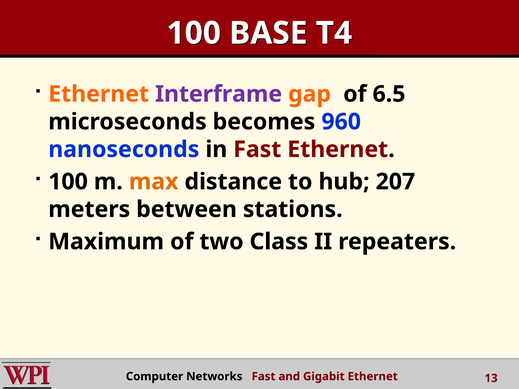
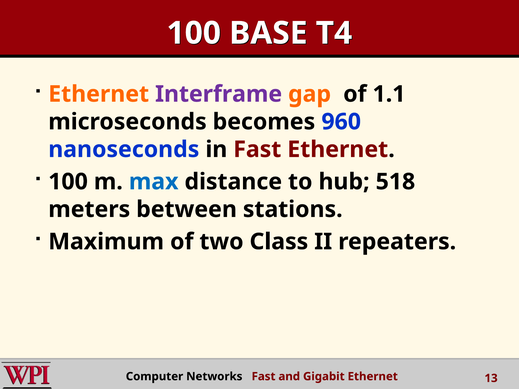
6.5: 6.5 -> 1.1
max colour: orange -> blue
207: 207 -> 518
